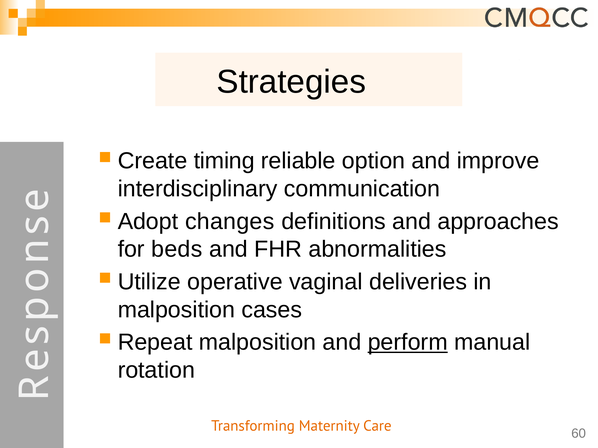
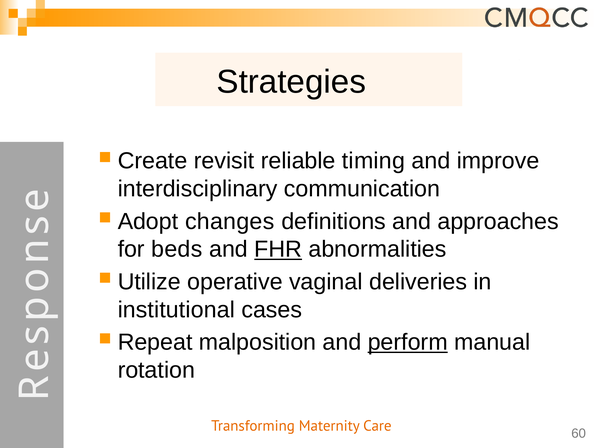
timing: timing -> revisit
option: option -> timing
FHR underline: none -> present
malposition at (176, 310): malposition -> institutional
